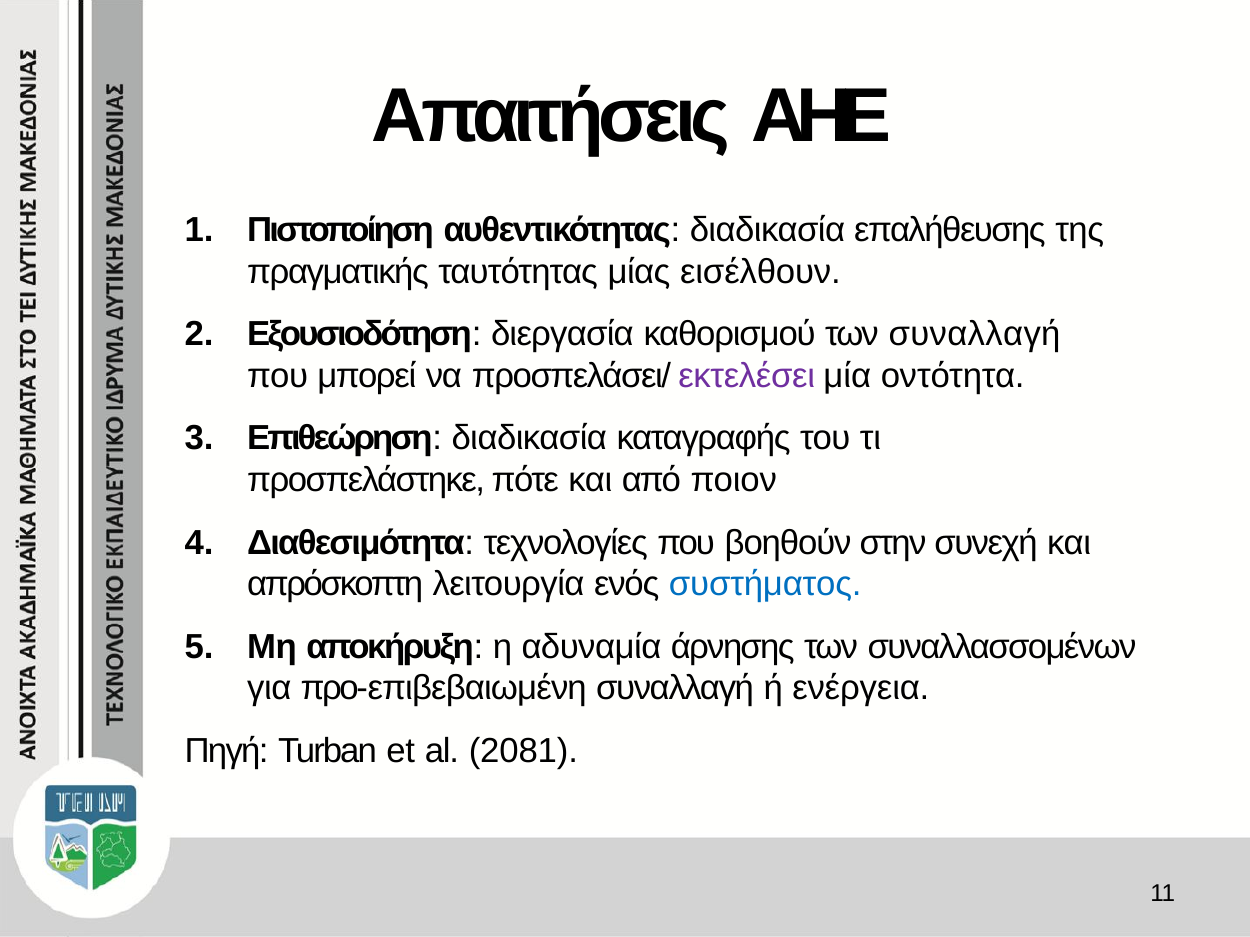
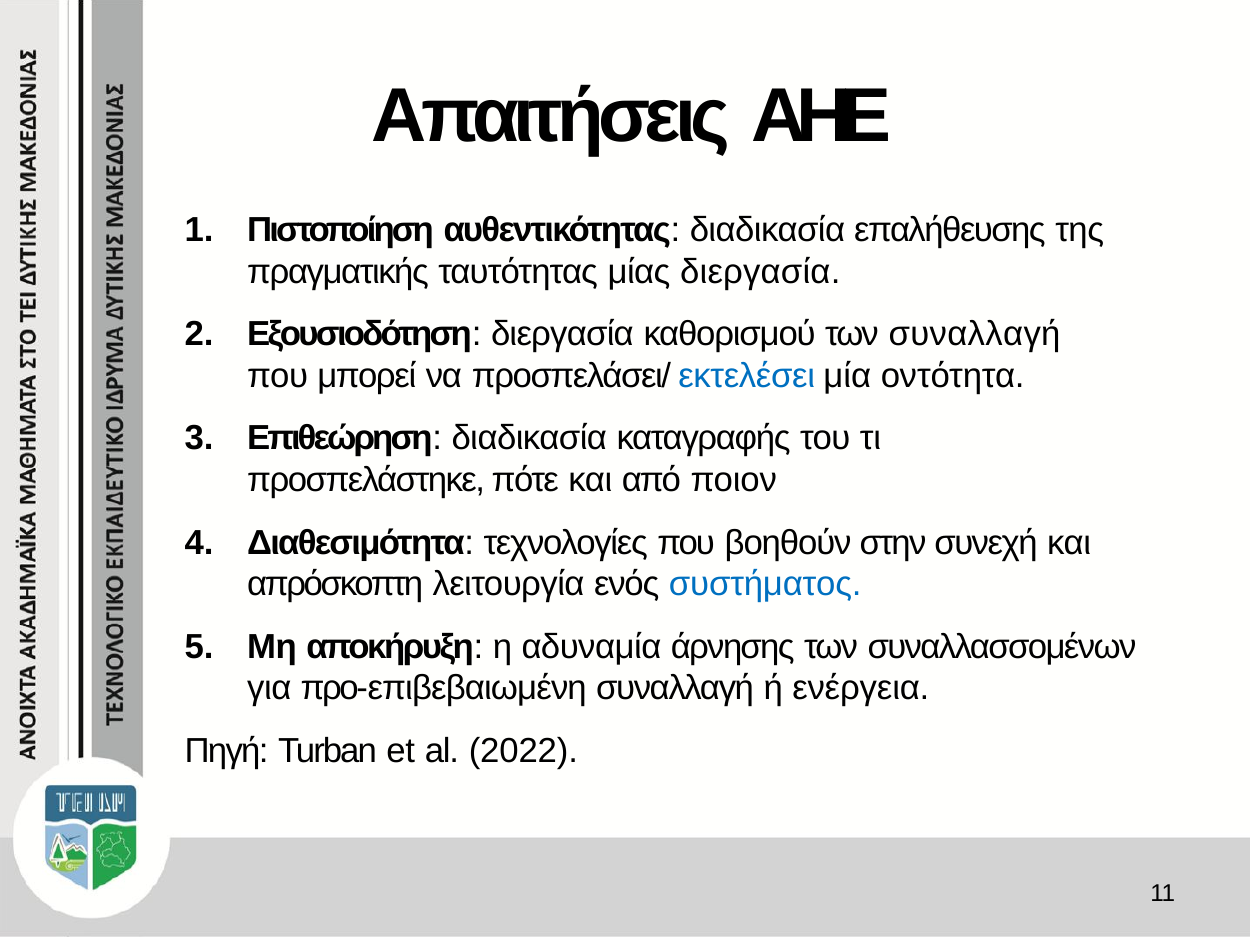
μίας εισέλθουν: εισέλθουν -> διεργασία
εκτελέσει colour: purple -> blue
2081: 2081 -> 2022
